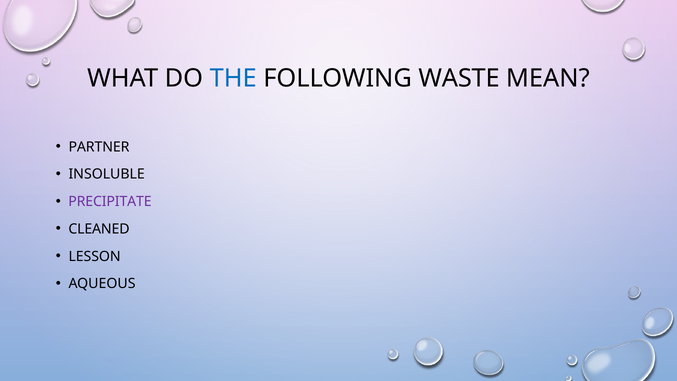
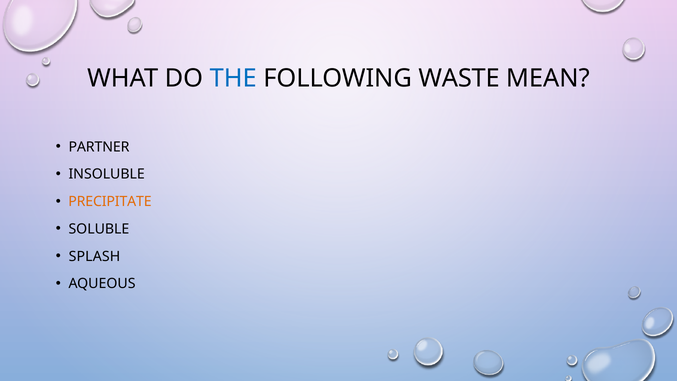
PRECIPITATE colour: purple -> orange
CLEANED: CLEANED -> SOLUBLE
LESSON: LESSON -> SPLASH
